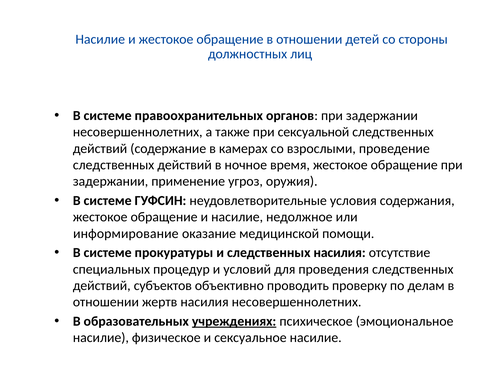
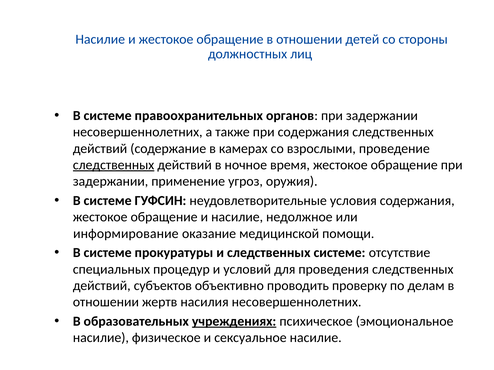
при сексуальной: сексуальной -> содержания
следственных at (114, 165) underline: none -> present
следственных насилия: насилия -> системе
